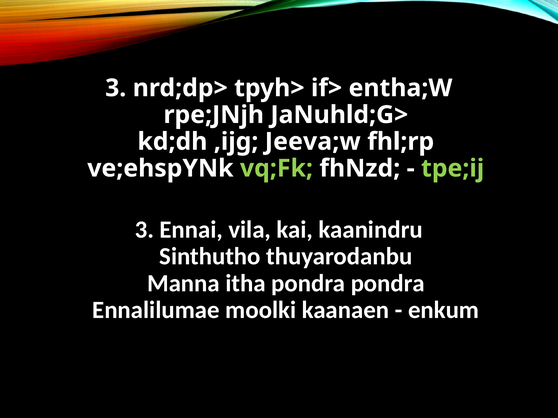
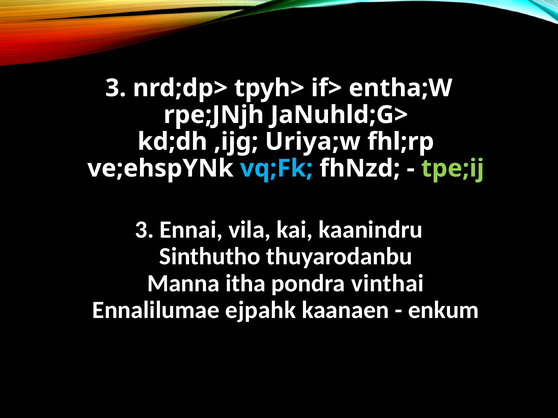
Jeeva;w: Jeeva;w -> Uriya;w
vq;Fk colour: light green -> light blue
pondra pondra: pondra -> vinthai
moolki: moolki -> ejpahk
